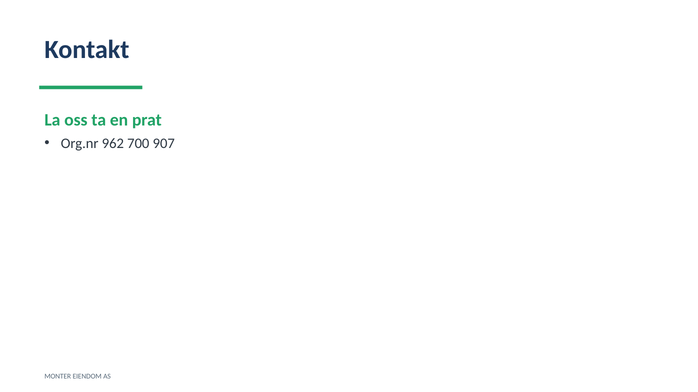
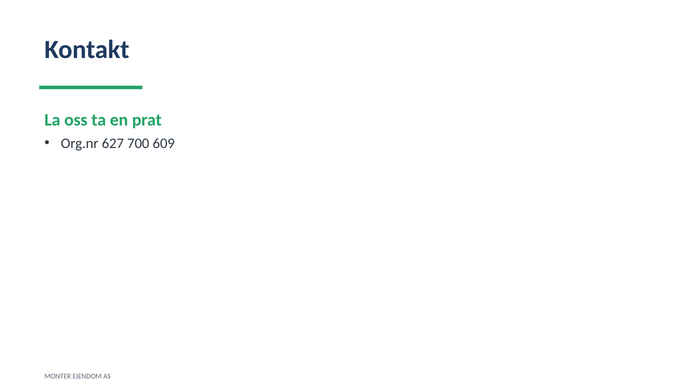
962: 962 -> 627
907: 907 -> 609
